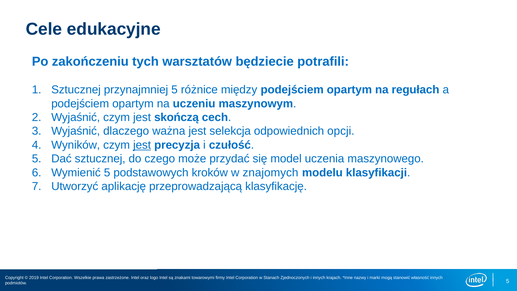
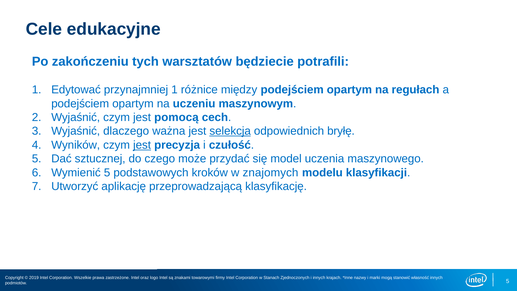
Sztucznej at (76, 90): Sztucznej -> Edytować
przynajmniej 5: 5 -> 1
skończą: skończą -> pomocą
selekcja underline: none -> present
opcji: opcji -> bryłę
